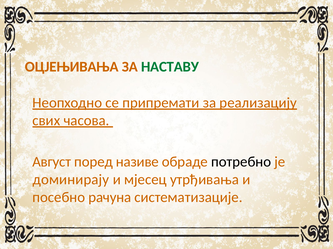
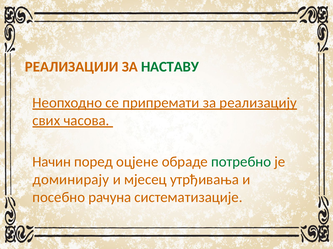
ОЦЈЕЊИВАЊА: ОЦЈЕЊИВАЊА -> РЕАЛИЗАЦИЈИ
Август: Август -> Начин
називе: називе -> оцјене
потребно colour: black -> green
